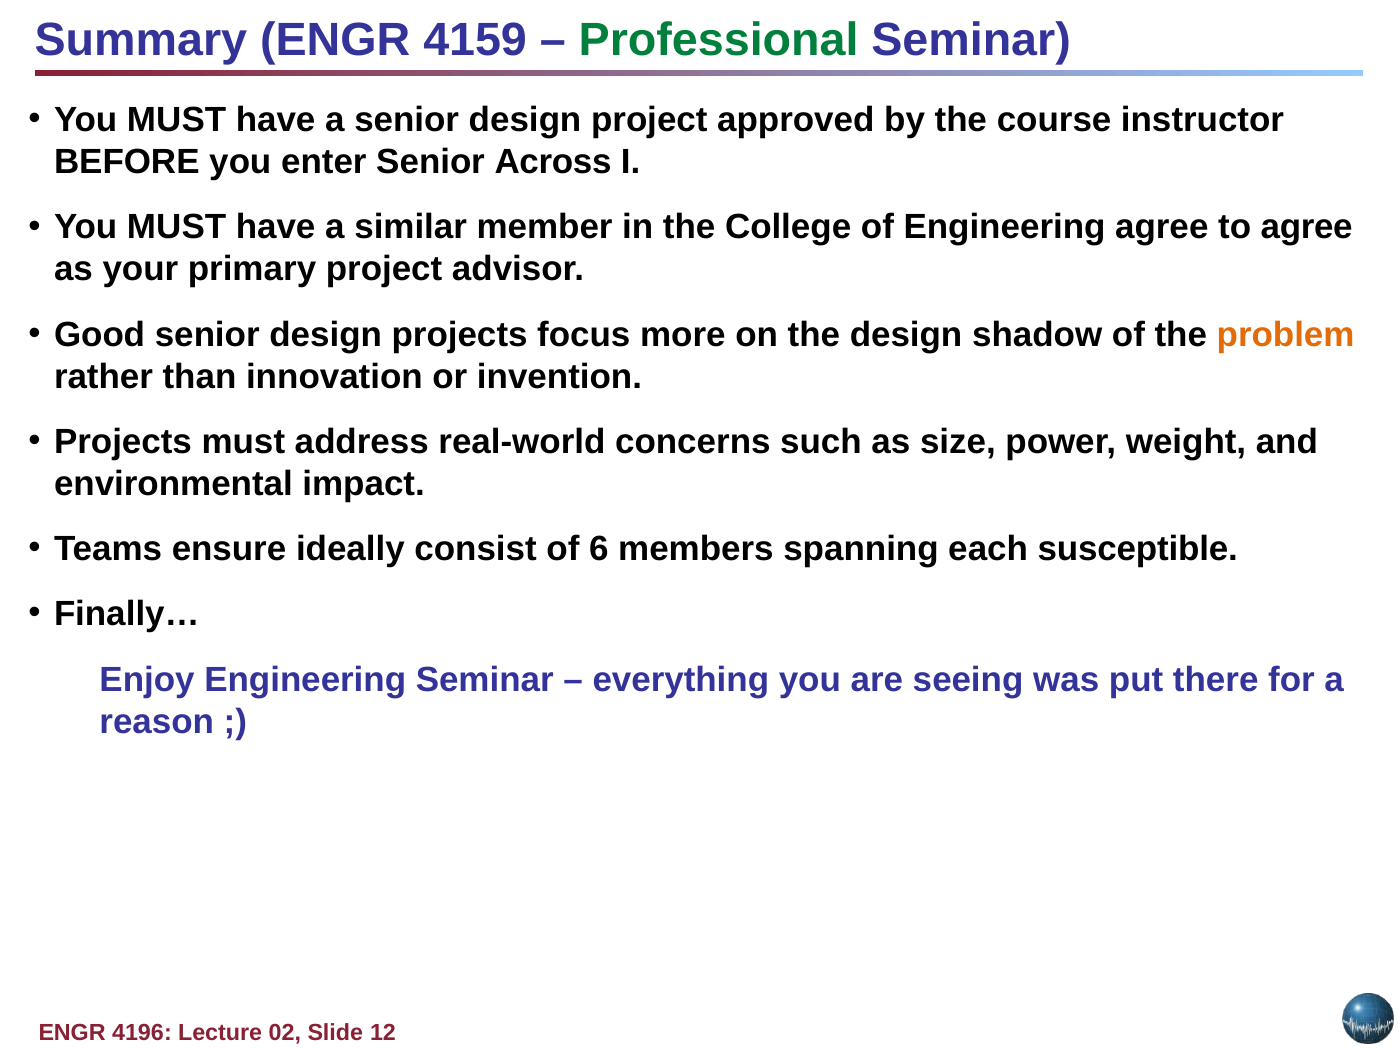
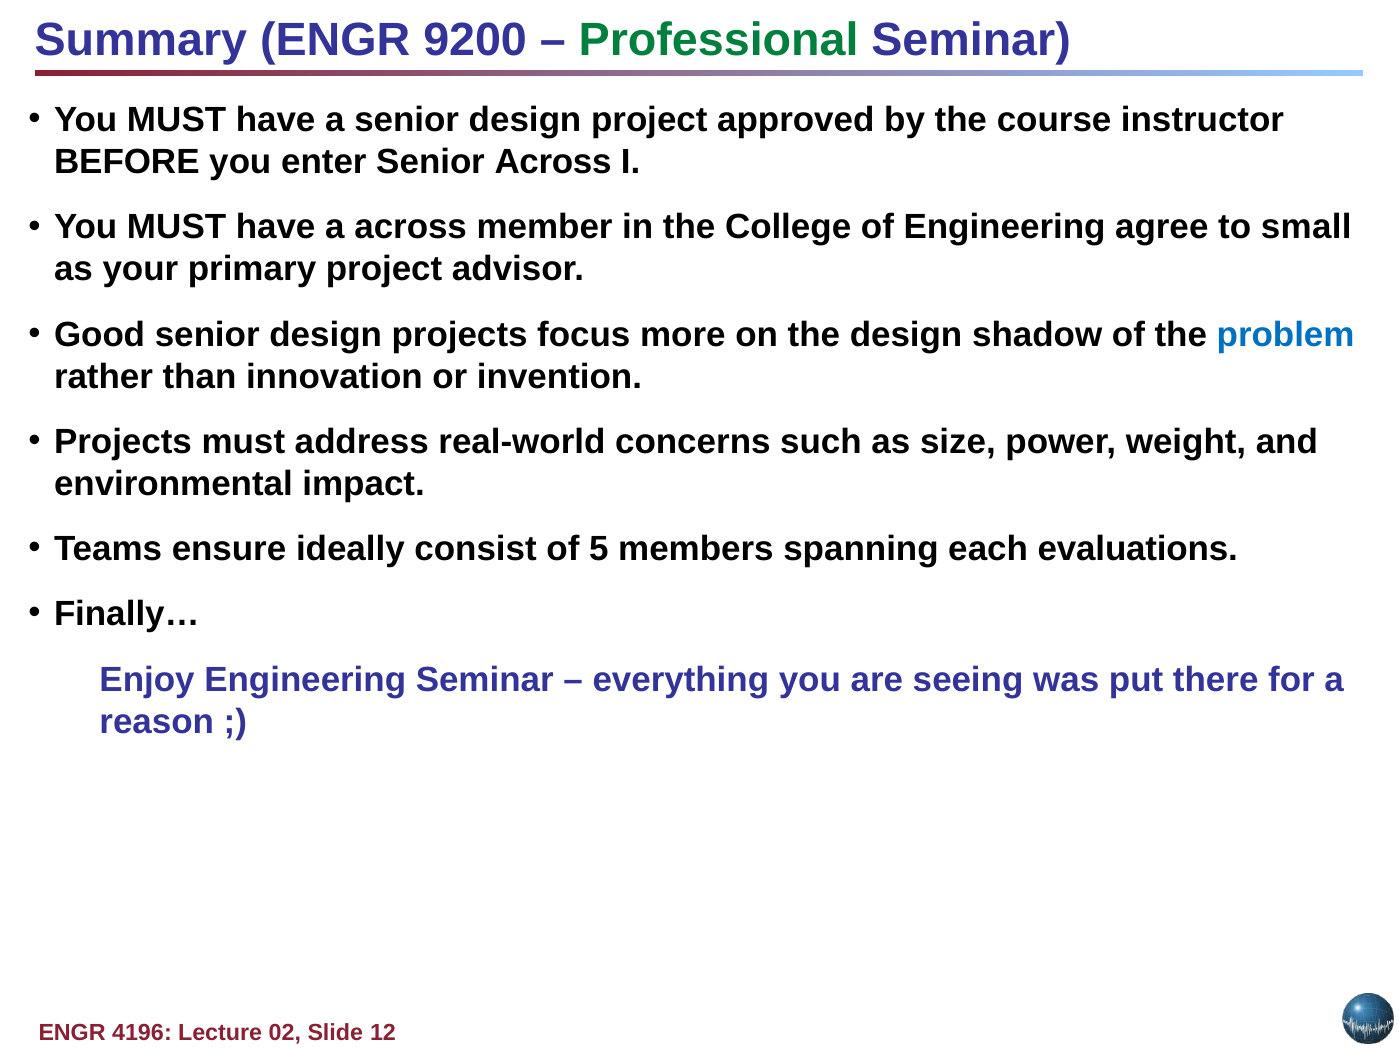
4159: 4159 -> 9200
a similar: similar -> across
to agree: agree -> small
problem colour: orange -> blue
6: 6 -> 5
susceptible: susceptible -> evaluations
